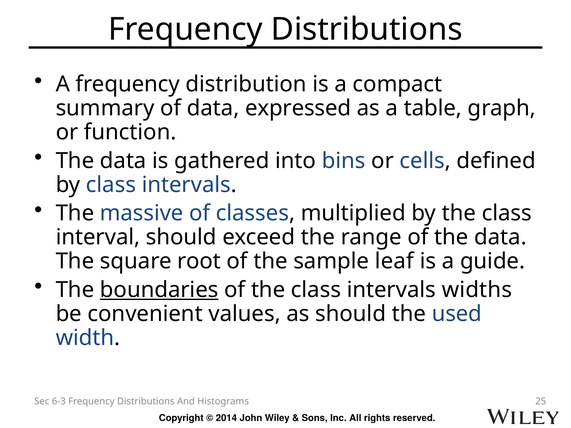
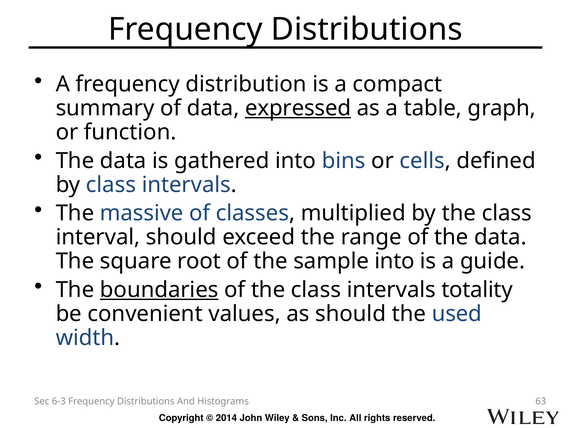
expressed underline: none -> present
sample leaf: leaf -> into
widths: widths -> totality
25: 25 -> 63
